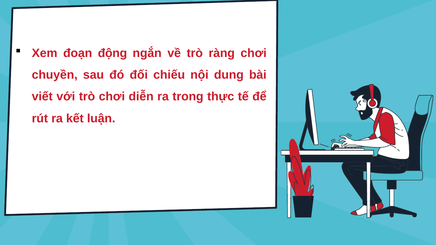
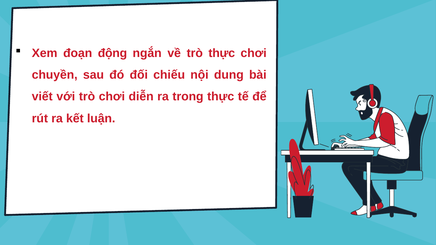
trò ràng: ràng -> thực
